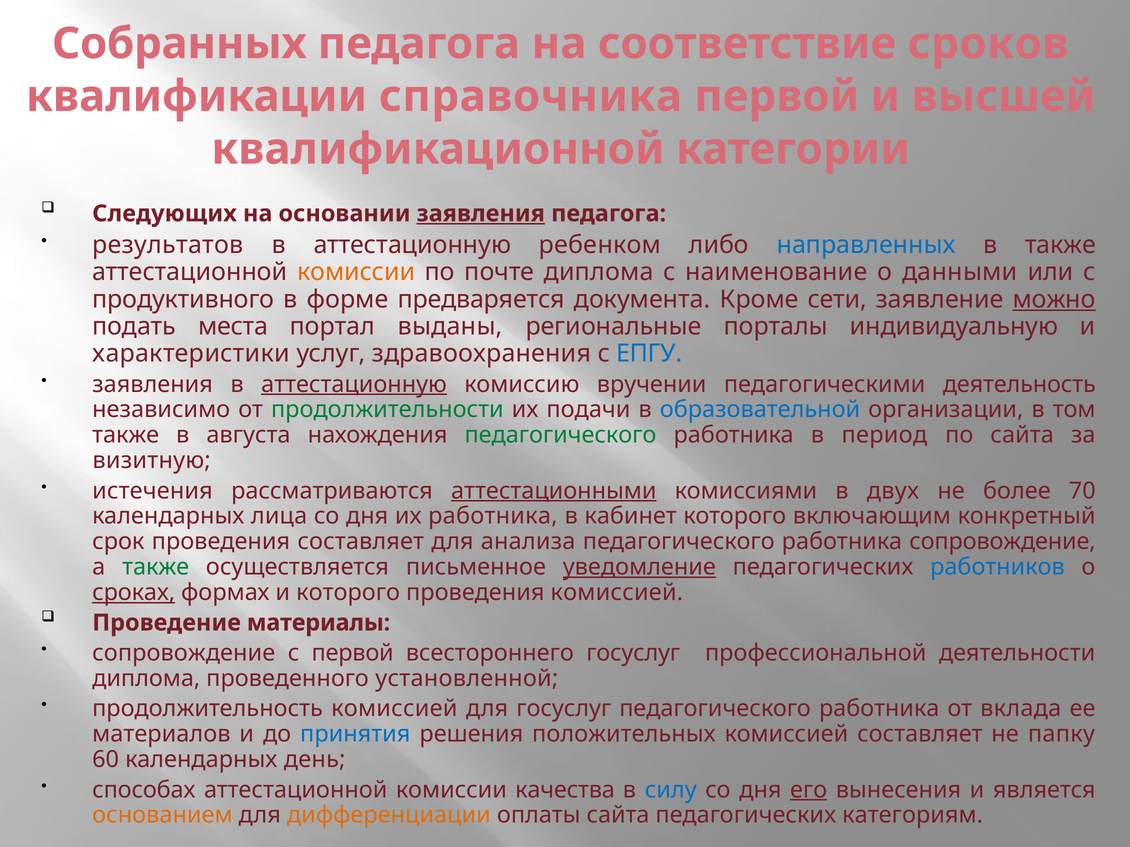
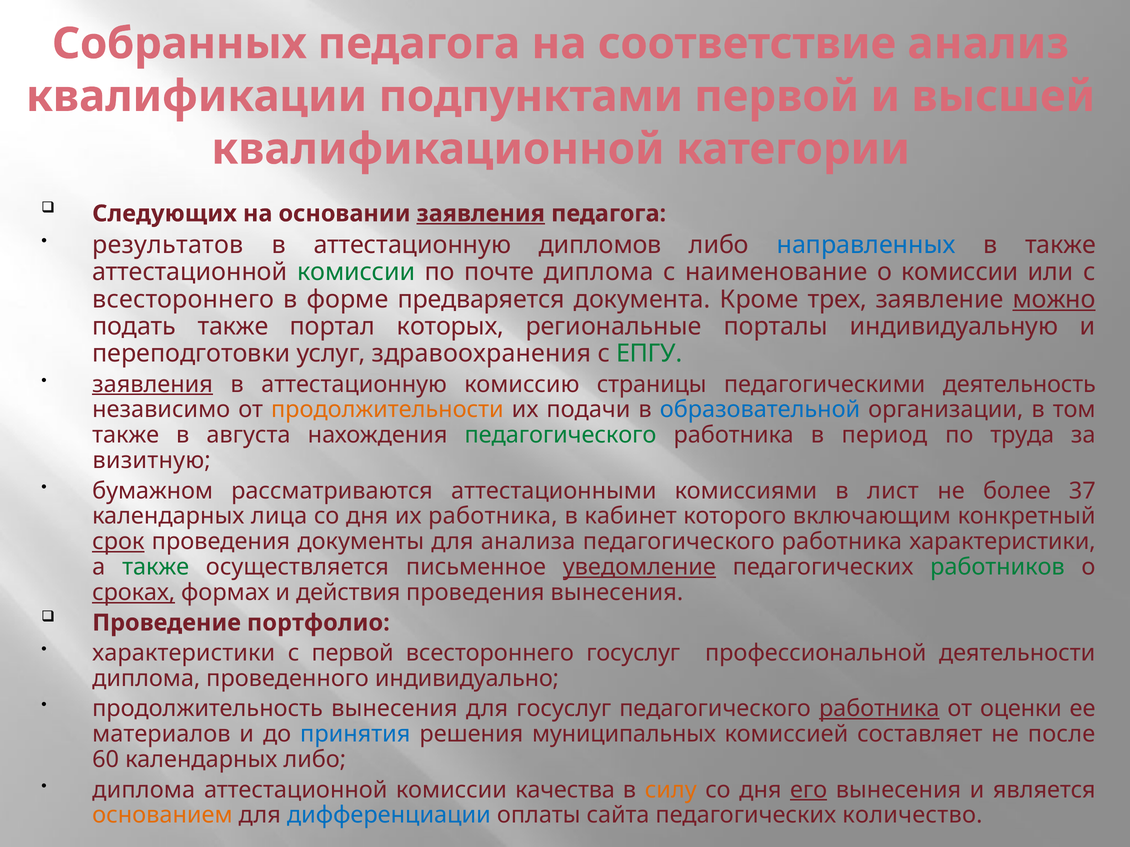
сроков: сроков -> анализ
справочника: справочника -> подпунктами
ребенком: ребенком -> дипломов
комиссии at (356, 272) colour: orange -> green
о данными: данными -> комиссии
продуктивного at (183, 299): продуктивного -> всестороннего
сети: сети -> трех
подать места: места -> также
выданы: выданы -> которых
характеристики: характеристики -> переподготовки
ЕПГУ colour: blue -> green
заявления at (153, 384) underline: none -> present
аттестационную at (354, 384) underline: present -> none
вручении: вручении -> страницы
продолжительности colour: green -> orange
по сайта: сайта -> труда
истечения: истечения -> бумажном
аттестационными underline: present -> none
двух: двух -> лист
70: 70 -> 37
срок underline: none -> present
проведения составляет: составляет -> документы
работника сопровождение: сопровождение -> характеристики
работников colour: blue -> green
и которого: которого -> действия
проведения комиссией: комиссией -> вынесения
материалы: материалы -> портфолио
сопровождение at (184, 653): сопровождение -> характеристики
установленной: установленной -> индивидуально
продолжительность комиссией: комиссией -> вынесения
работника at (879, 709) underline: none -> present
вклада: вклада -> оценки
положительных: положительных -> муниципальных
папку: папку -> после
календарных день: день -> либо
способах at (144, 790): способах -> диплома
силу colour: blue -> orange
дифференциации colour: orange -> blue
категориям: категориям -> количество
